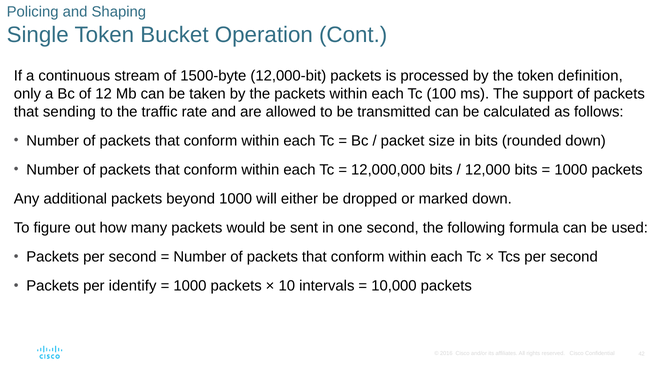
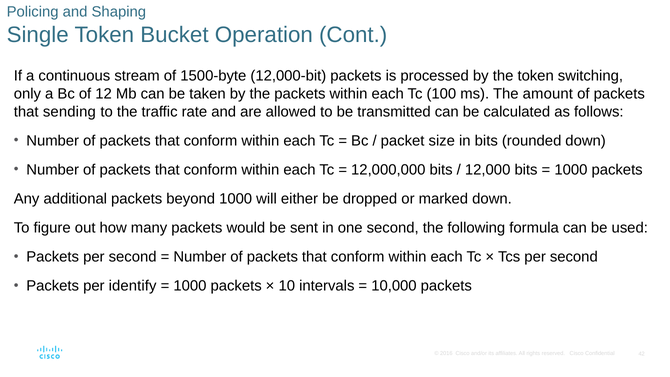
definition: definition -> switching
support: support -> amount
